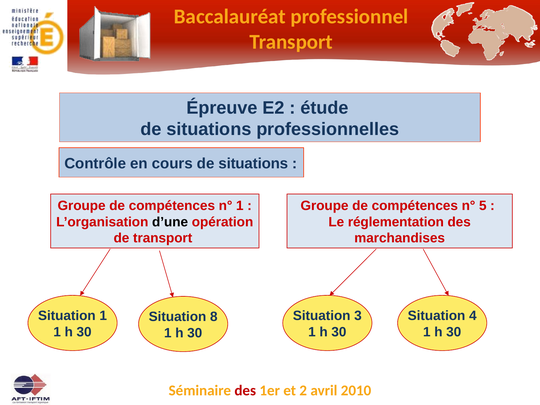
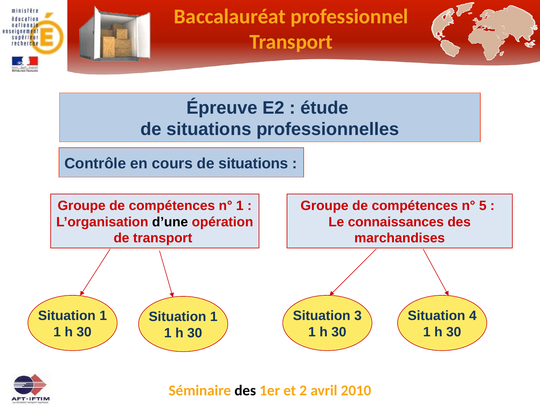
réglementation: réglementation -> connaissances
8 at (214, 317): 8 -> 1
des at (245, 390) colour: red -> black
